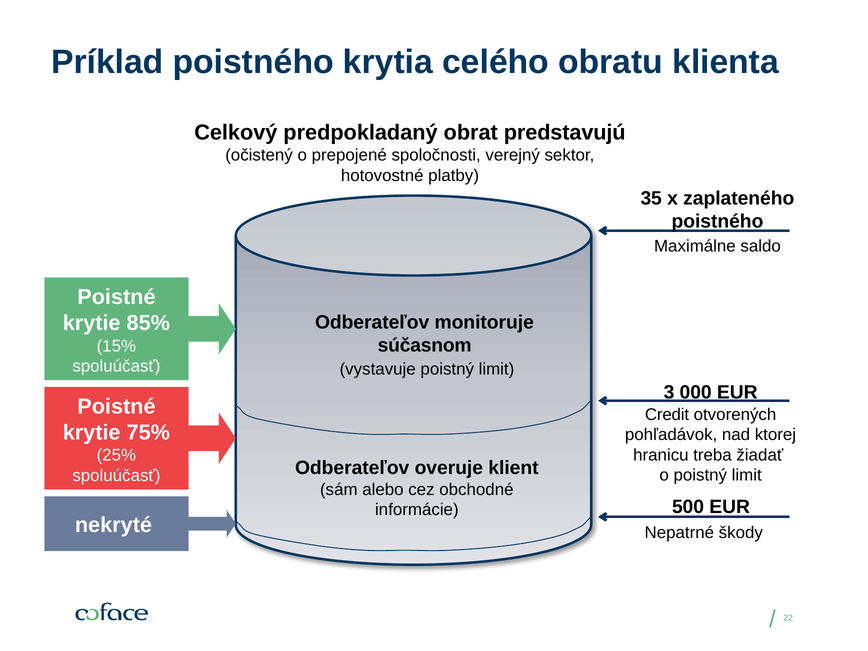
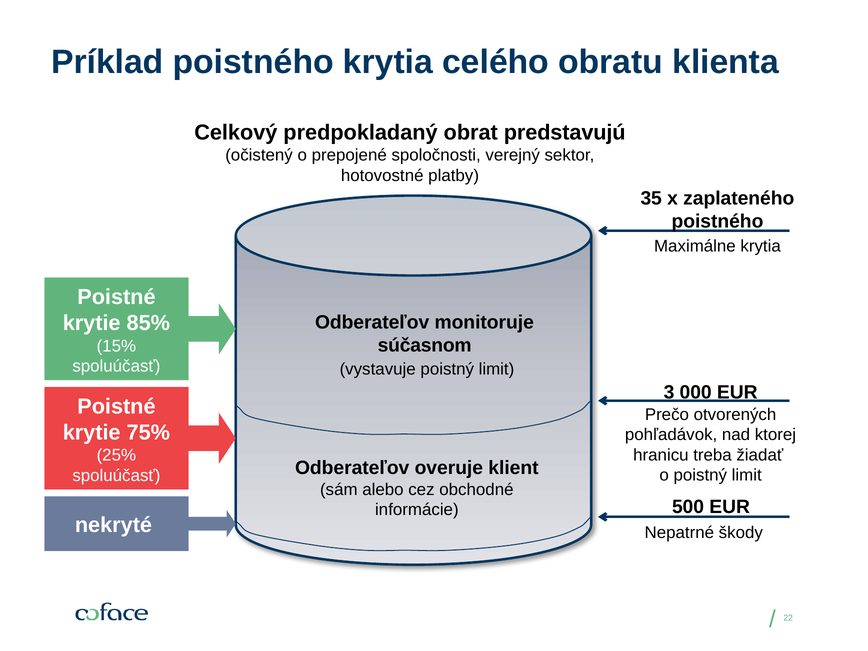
Maximálne saldo: saldo -> krytia
Credit: Credit -> Prečo
